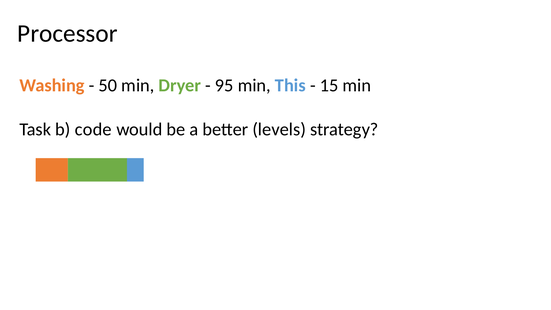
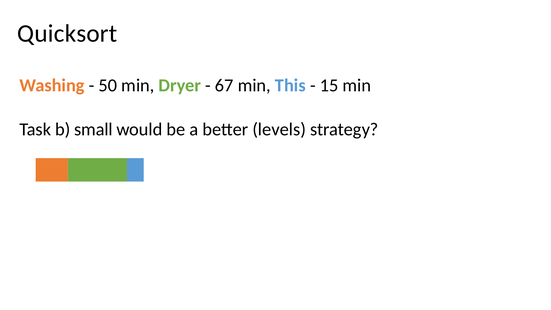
Processor: Processor -> Quicksort
95: 95 -> 67
code: code -> small
